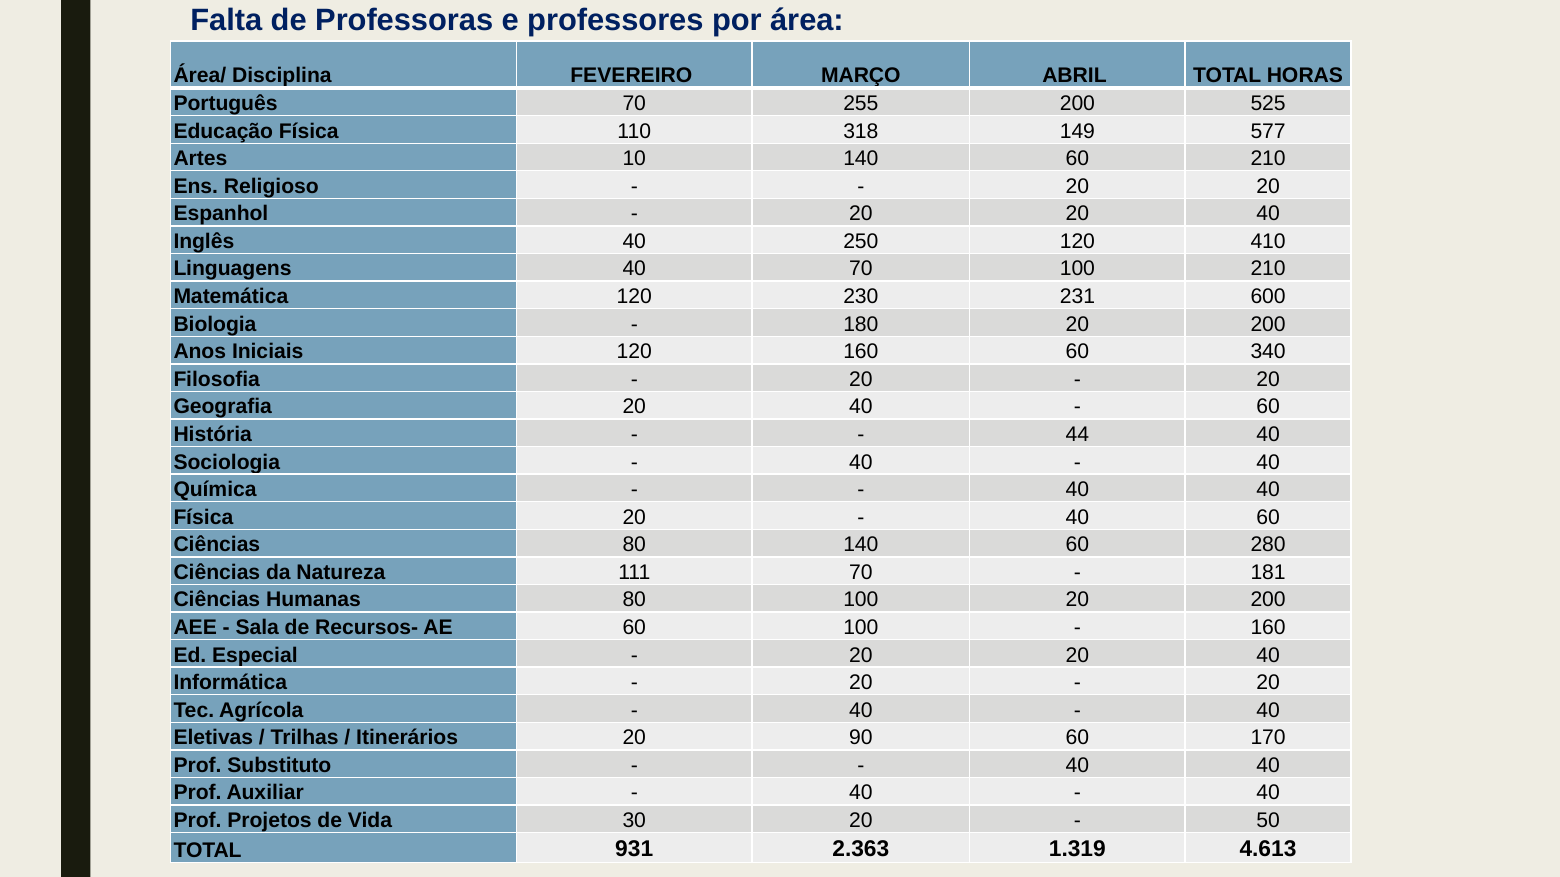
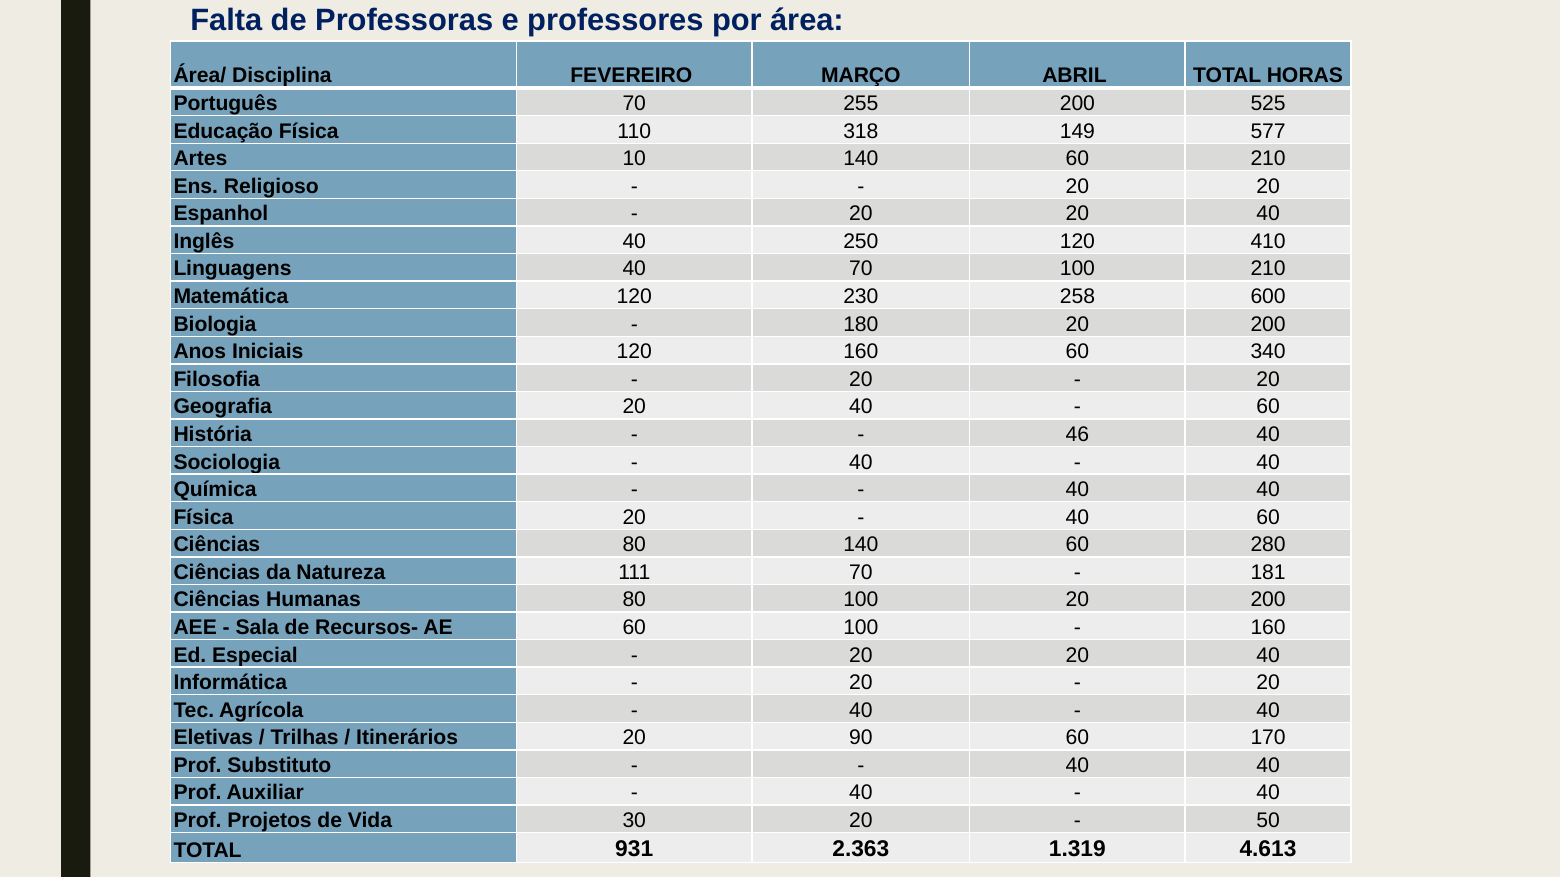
231: 231 -> 258
44: 44 -> 46
